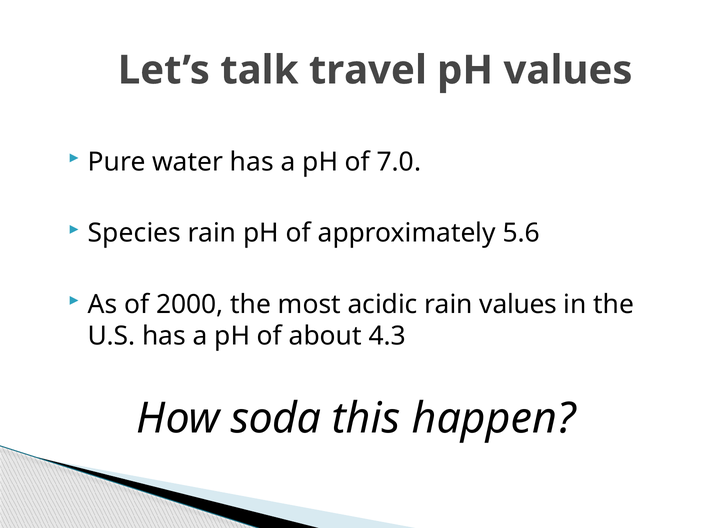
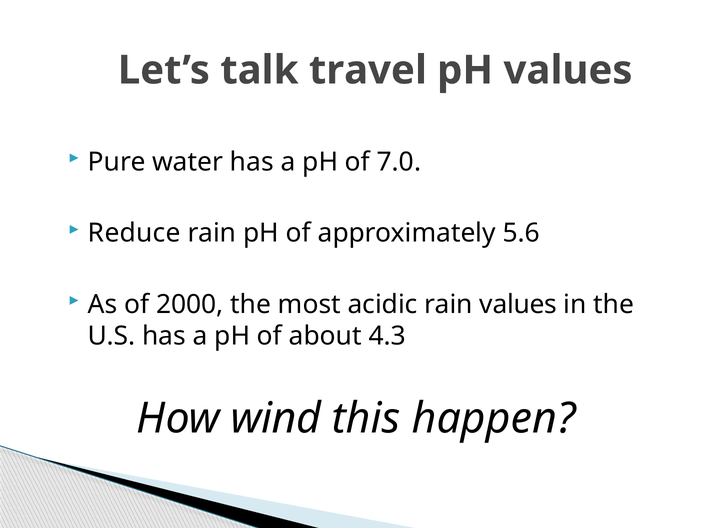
Species: Species -> Reduce
soda: soda -> wind
